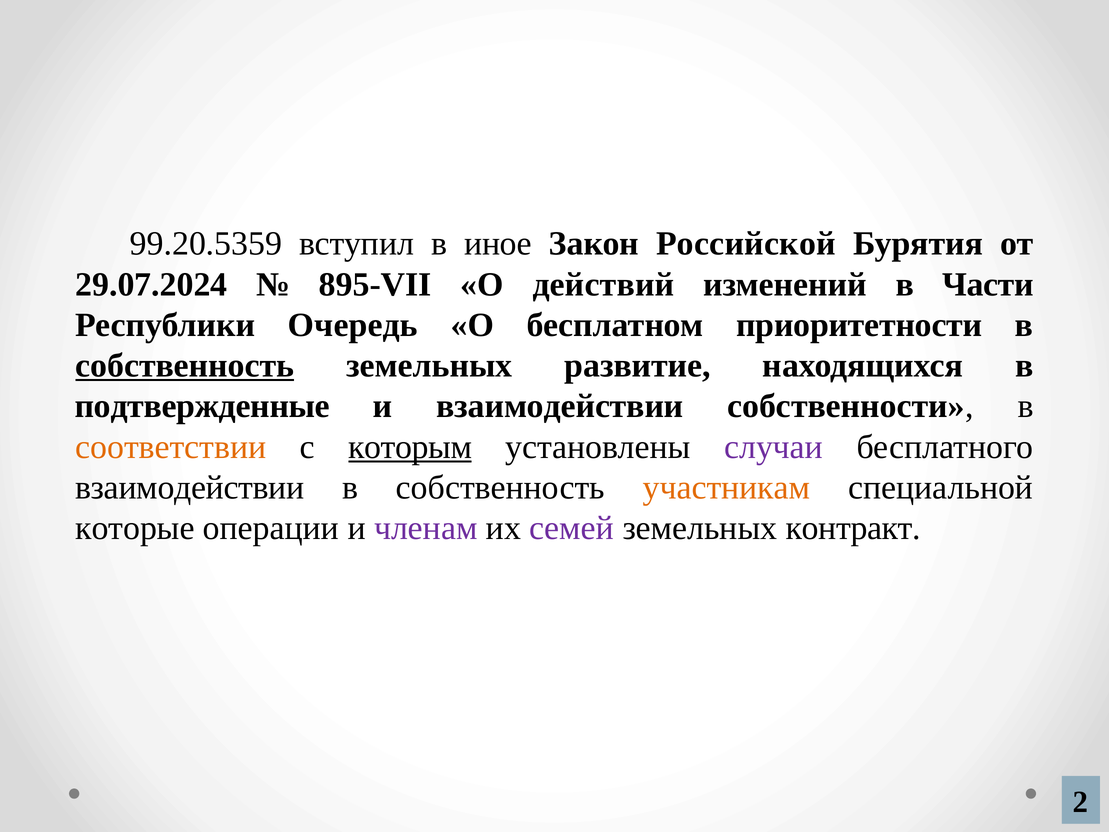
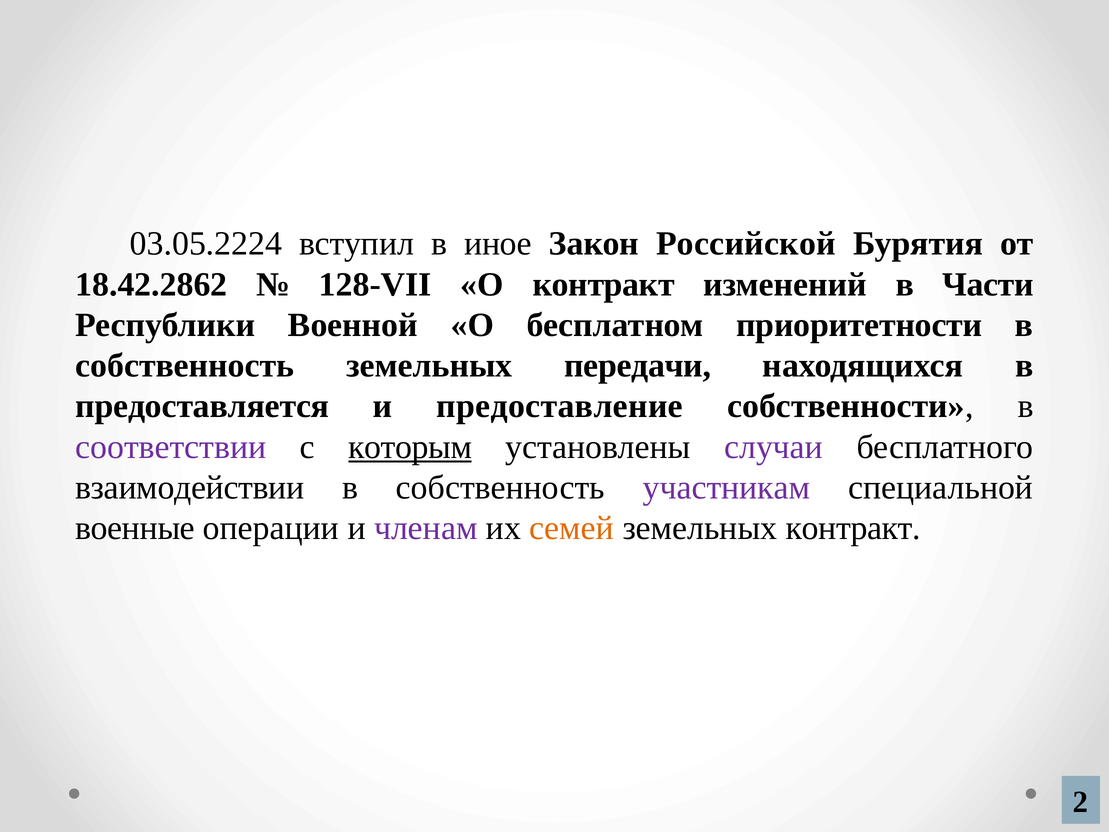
99.20.5359: 99.20.5359 -> 03.05.2224
29.07.2024: 29.07.2024 -> 18.42.2862
895-VII: 895-VII -> 128-VII
О действий: действий -> контракт
Очередь: Очередь -> Военной
собственность at (185, 366) underline: present -> none
развитие: развитие -> передачи
подтвержденные: подтвержденные -> предоставляется
и взаимодействии: взаимодействии -> предоставление
соответствии colour: orange -> purple
участникам colour: orange -> purple
которые: которые -> военные
семей colour: purple -> orange
